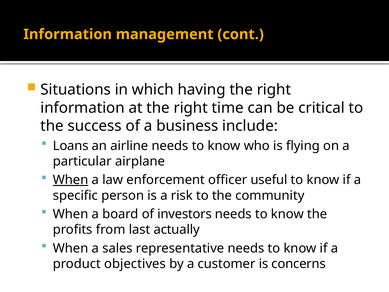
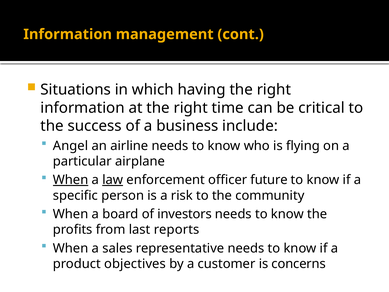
Loans: Loans -> Angel
law underline: none -> present
useful: useful -> future
actually: actually -> reports
